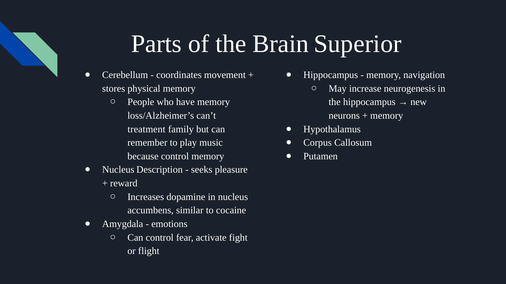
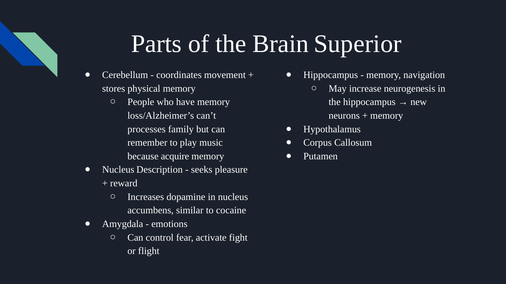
treatment: treatment -> processes
because control: control -> acquire
